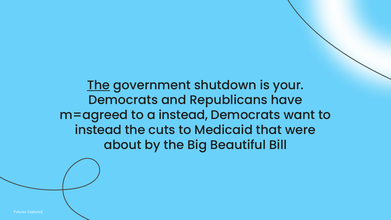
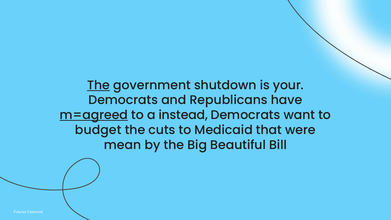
m=agreed underline: none -> present
instead at (98, 130): instead -> budget
about: about -> mean
